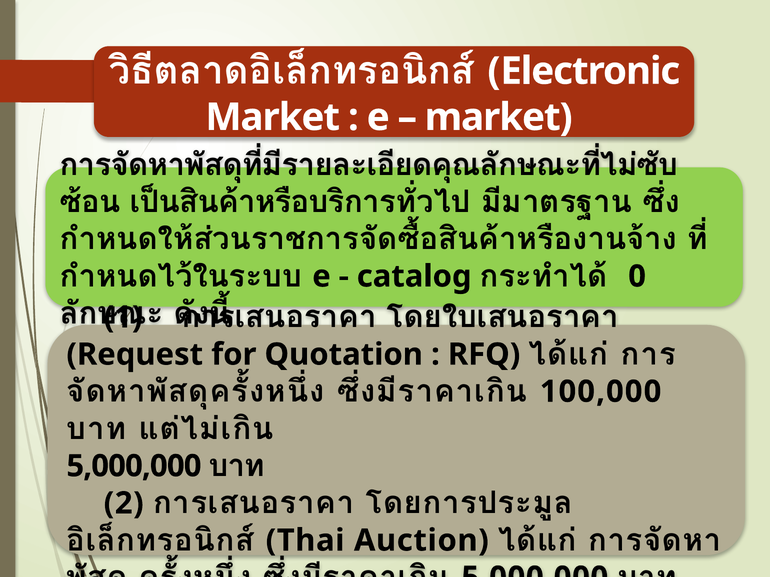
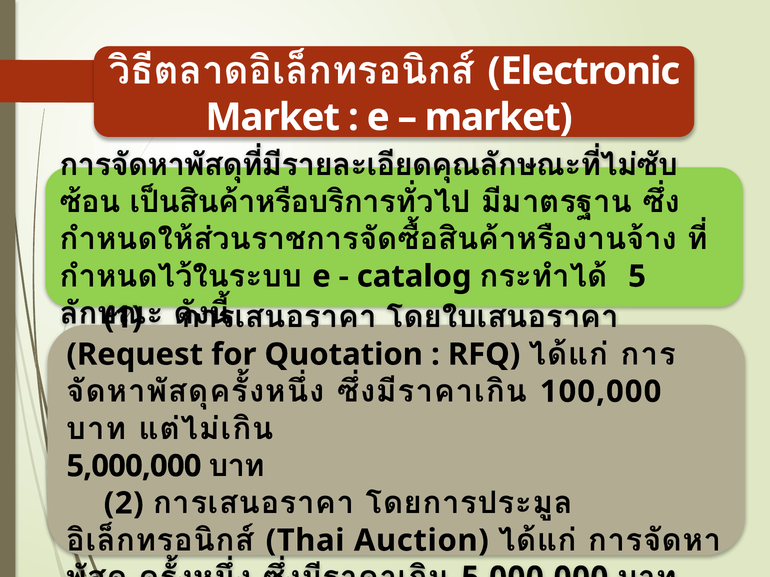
0: 0 -> 5
